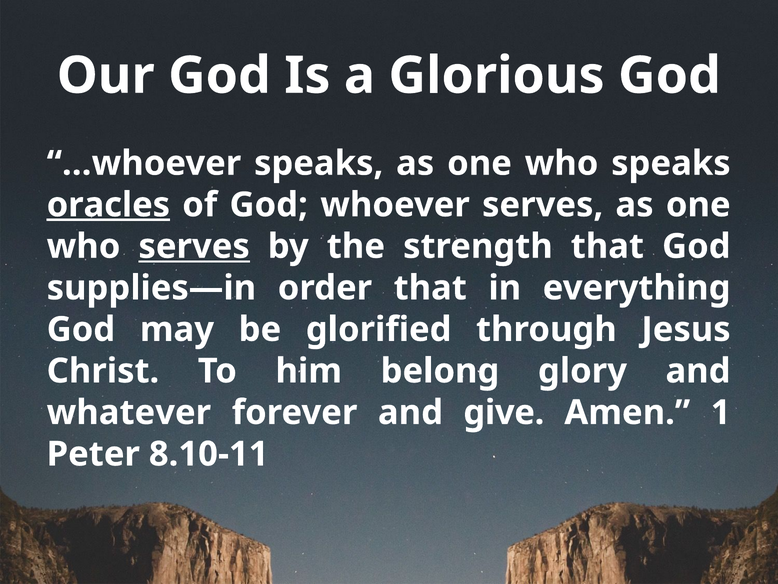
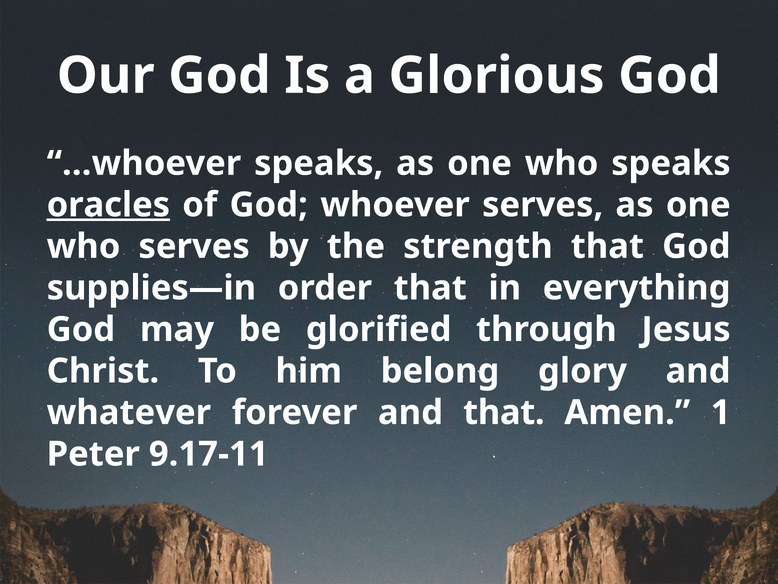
serves at (194, 246) underline: present -> none
and give: give -> that
8.10-11: 8.10-11 -> 9.17-11
